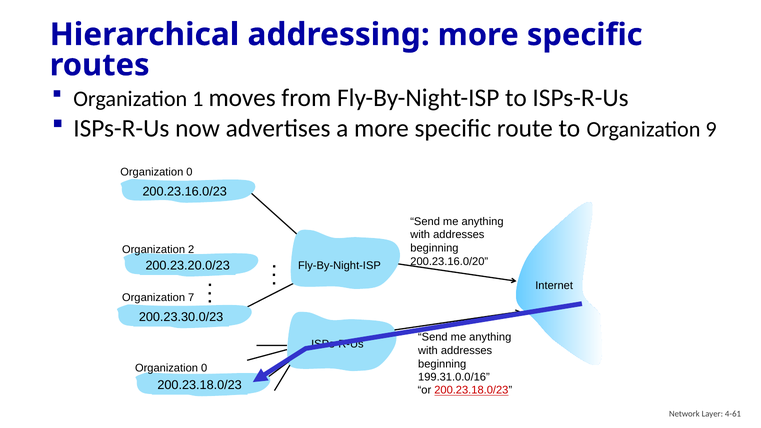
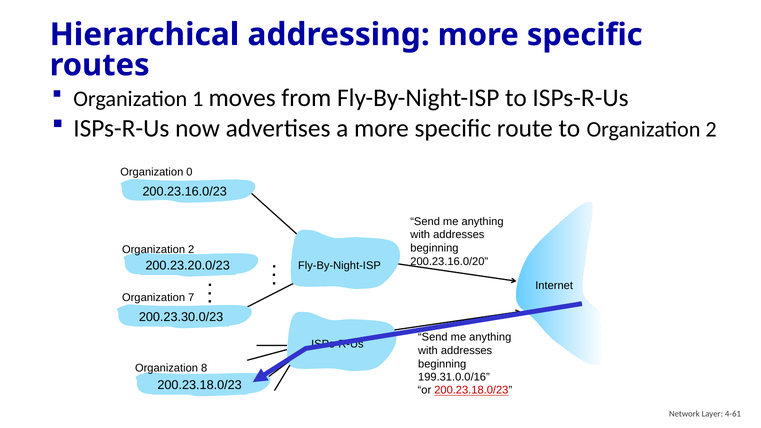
to Organization 9: 9 -> 2
0 at (204, 368): 0 -> 8
